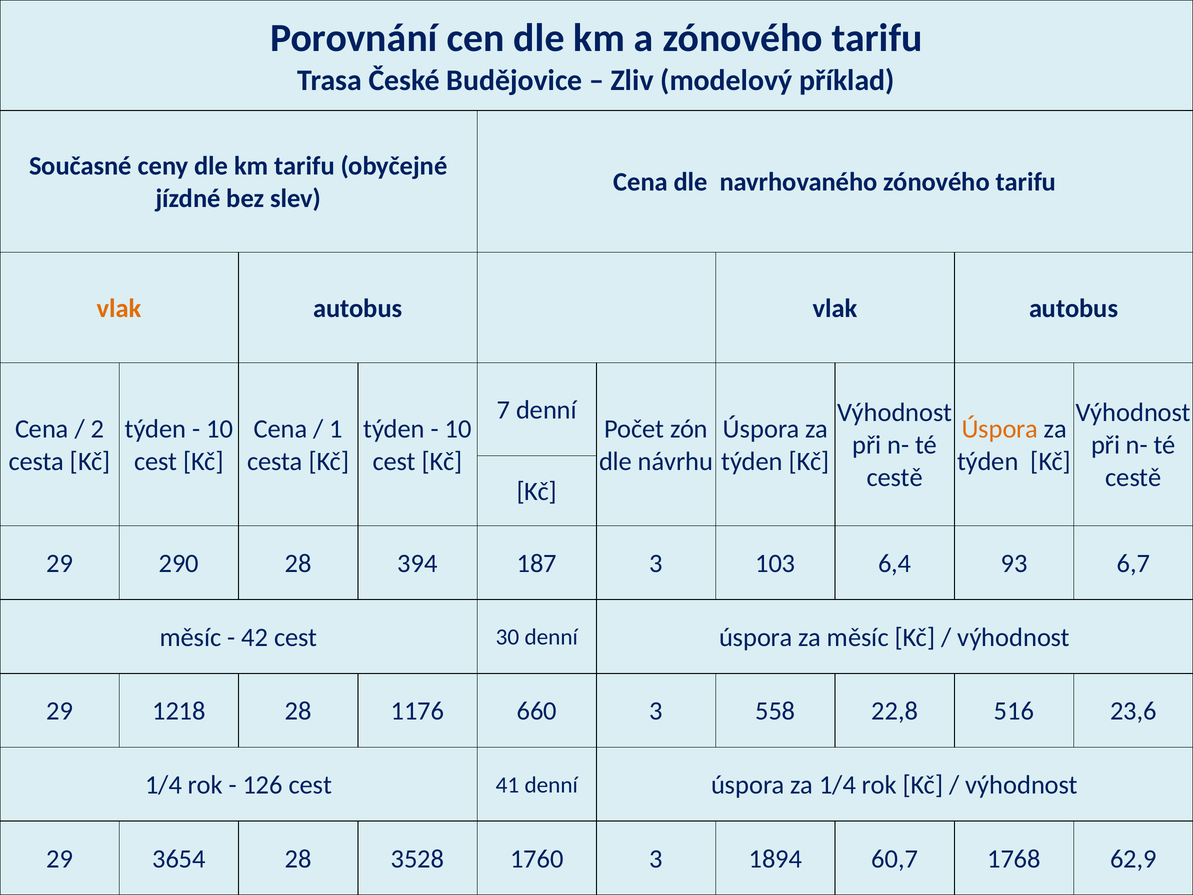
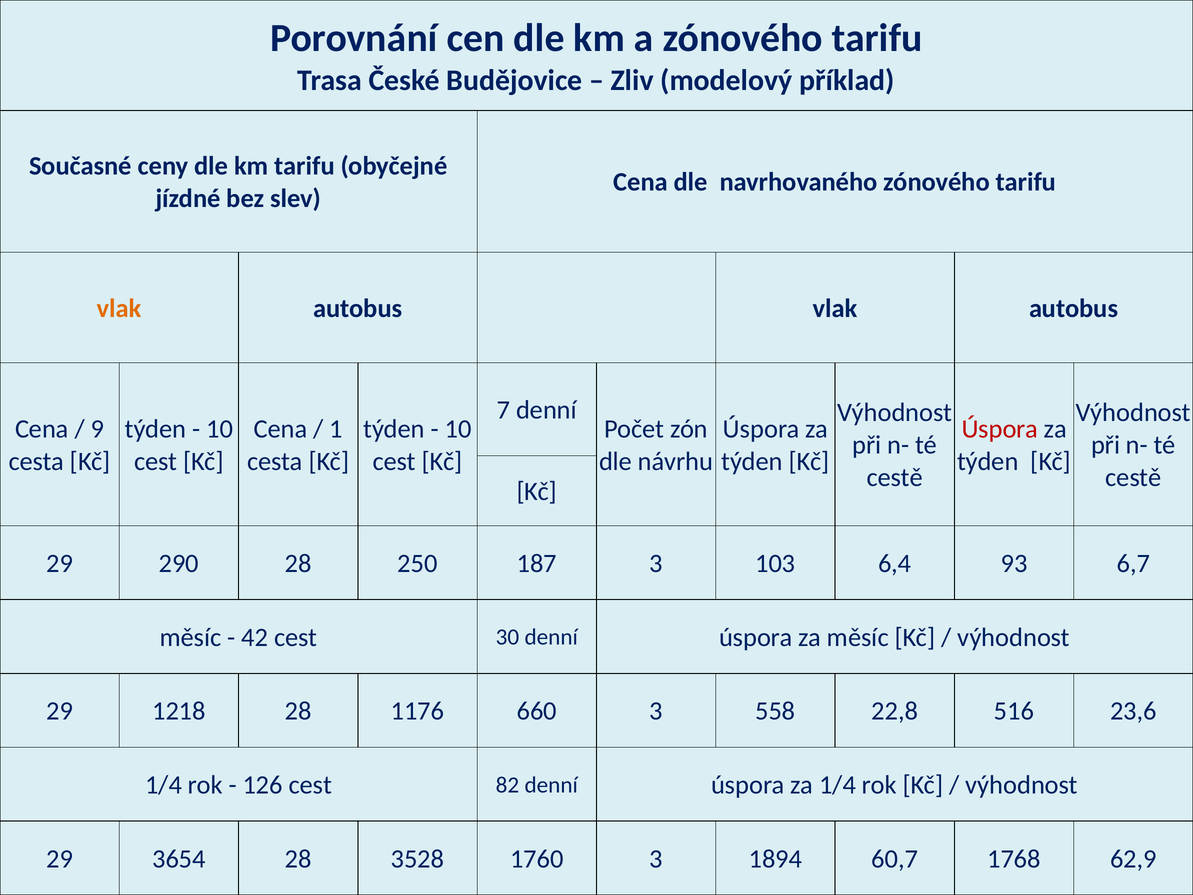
2: 2 -> 9
Úspora at (1000, 429) colour: orange -> red
394: 394 -> 250
41: 41 -> 82
